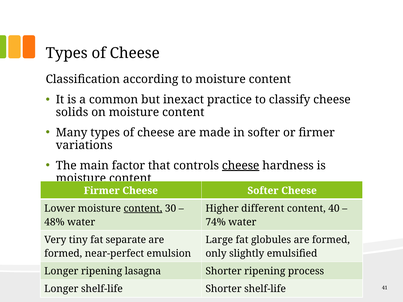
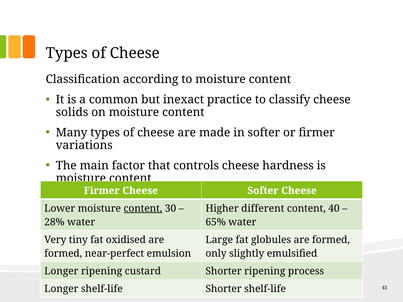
cheese at (241, 166) underline: present -> none
48%: 48% -> 28%
74%: 74% -> 65%
separate: separate -> oxidised
lasagna: lasagna -> custard
